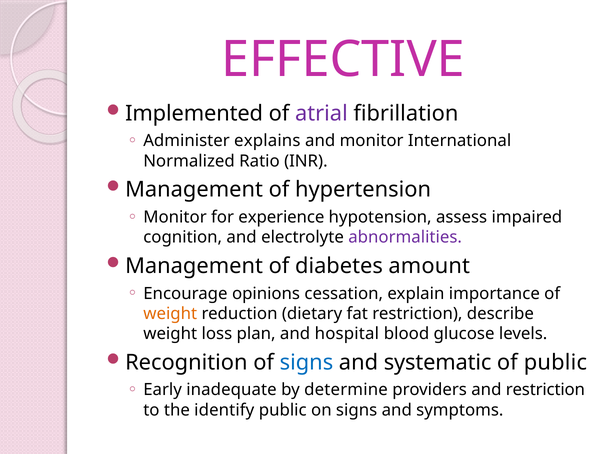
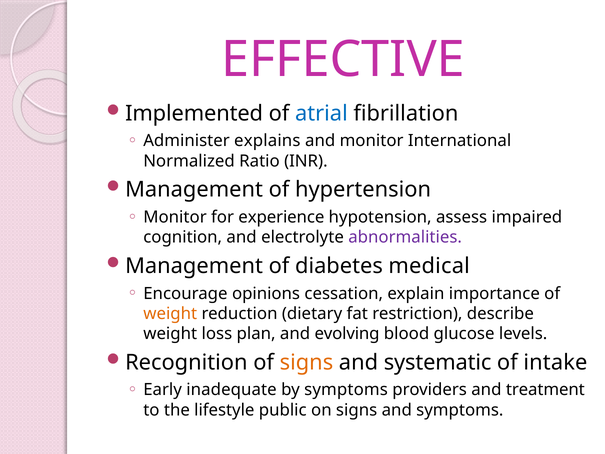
atrial colour: purple -> blue
amount: amount -> medical
hospital: hospital -> evolving
signs at (306, 362) colour: blue -> orange
of public: public -> intake
by determine: determine -> symptoms
and restriction: restriction -> treatment
identify: identify -> lifestyle
